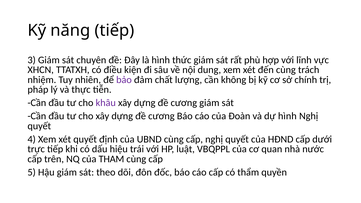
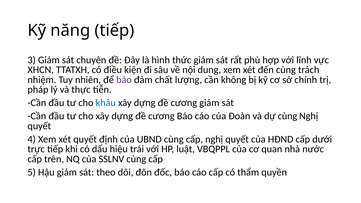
khâu colour: purple -> blue
dự hình: hình -> cùng
THAM: THAM -> SSLNV
